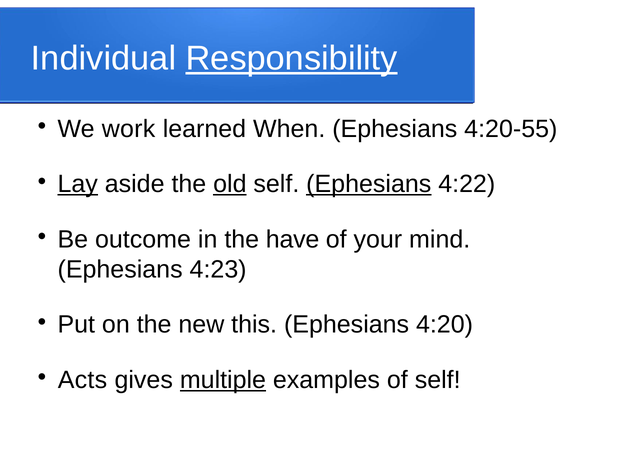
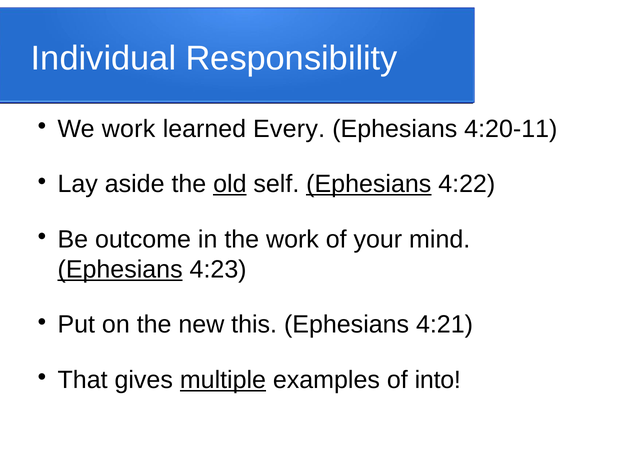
Responsibility underline: present -> none
When: When -> Every
4:20-55: 4:20-55 -> 4:20-11
Lay underline: present -> none
the have: have -> work
Ephesians at (120, 269) underline: none -> present
4:20: 4:20 -> 4:21
Acts: Acts -> That
of self: self -> into
